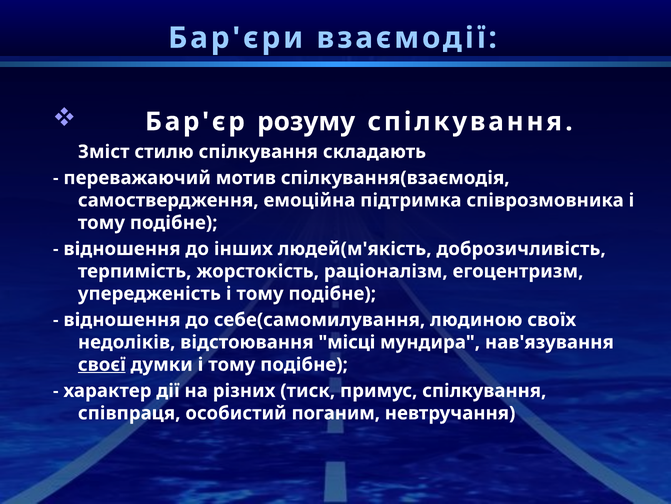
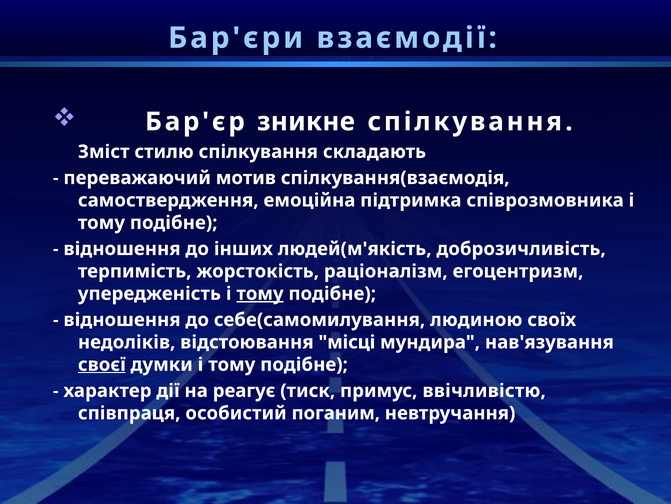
розуму: розуму -> зникне
тому at (260, 293) underline: none -> present
різних: різних -> реагує
примус спілкування: спілкування -> ввічливістю
